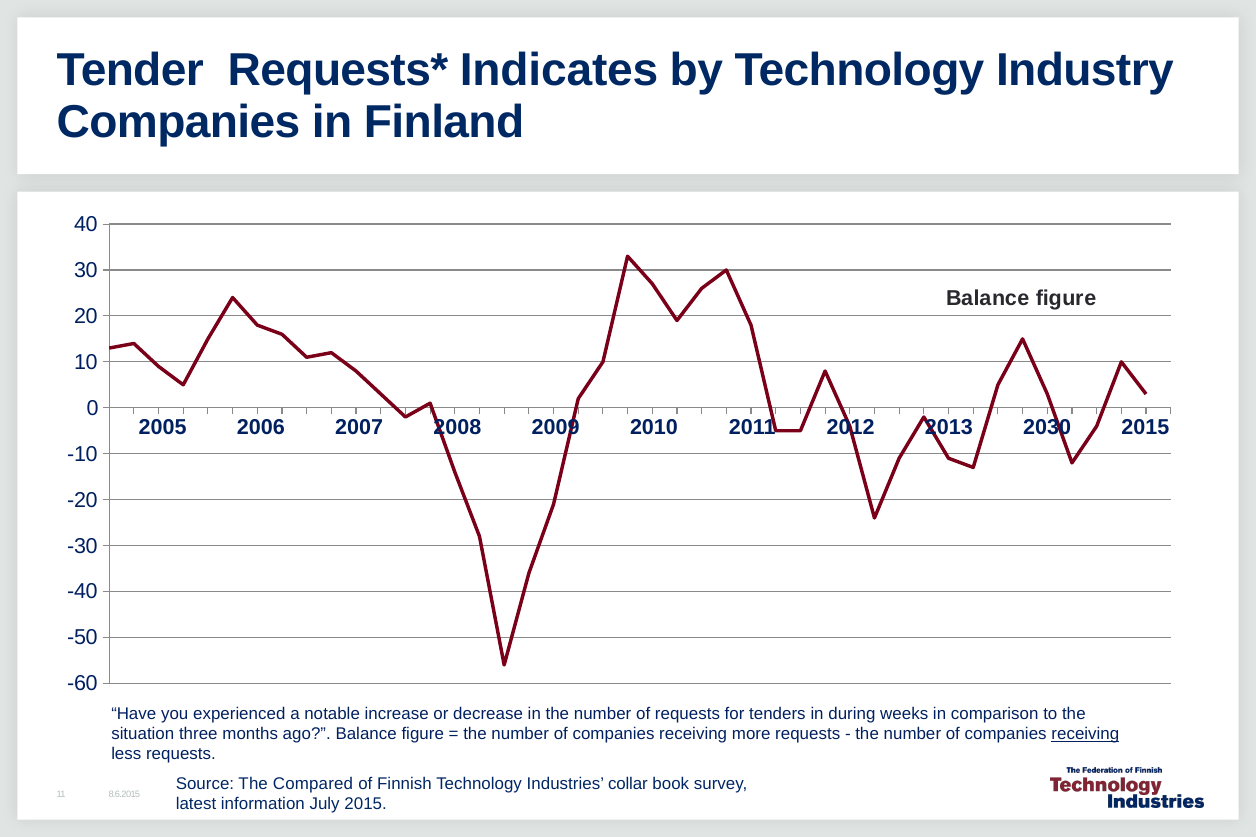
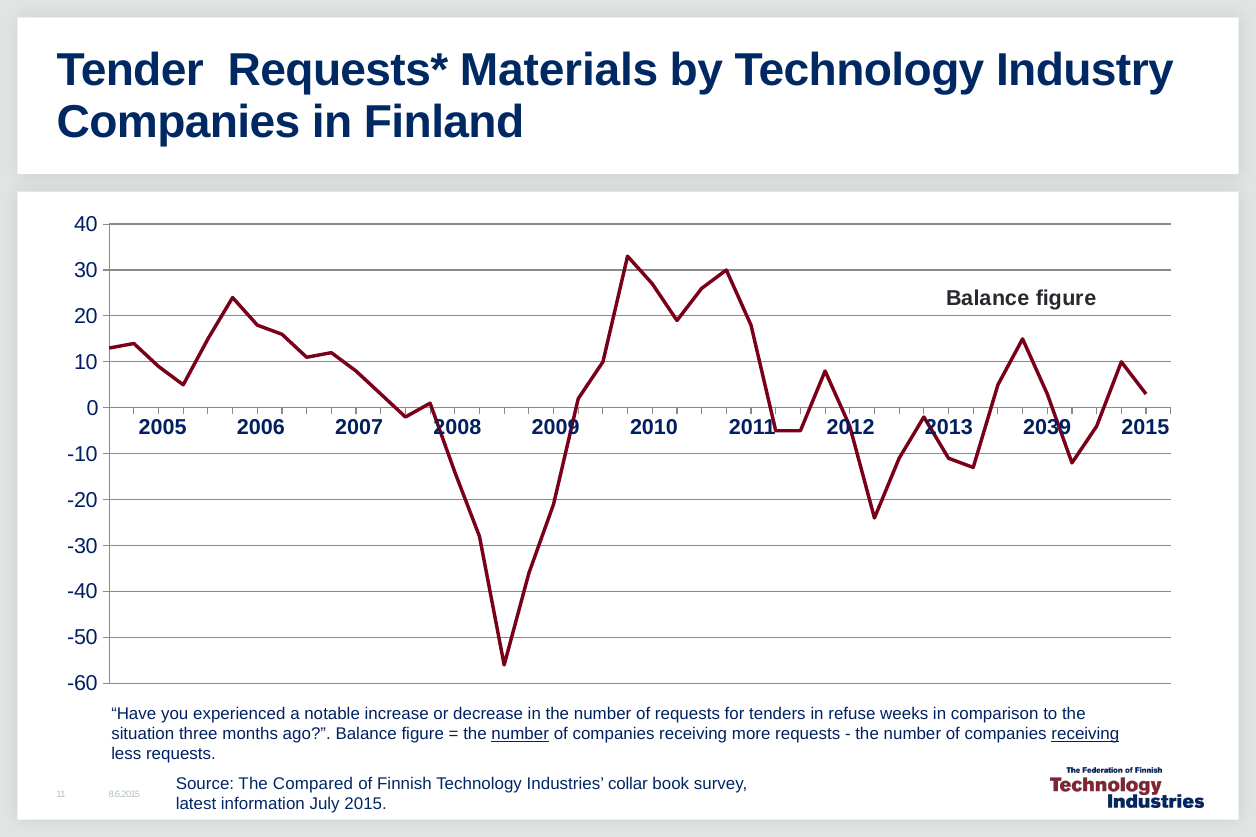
Indicates: Indicates -> Materials
2030: 2030 -> 2039
during: during -> refuse
number at (520, 734) underline: none -> present
